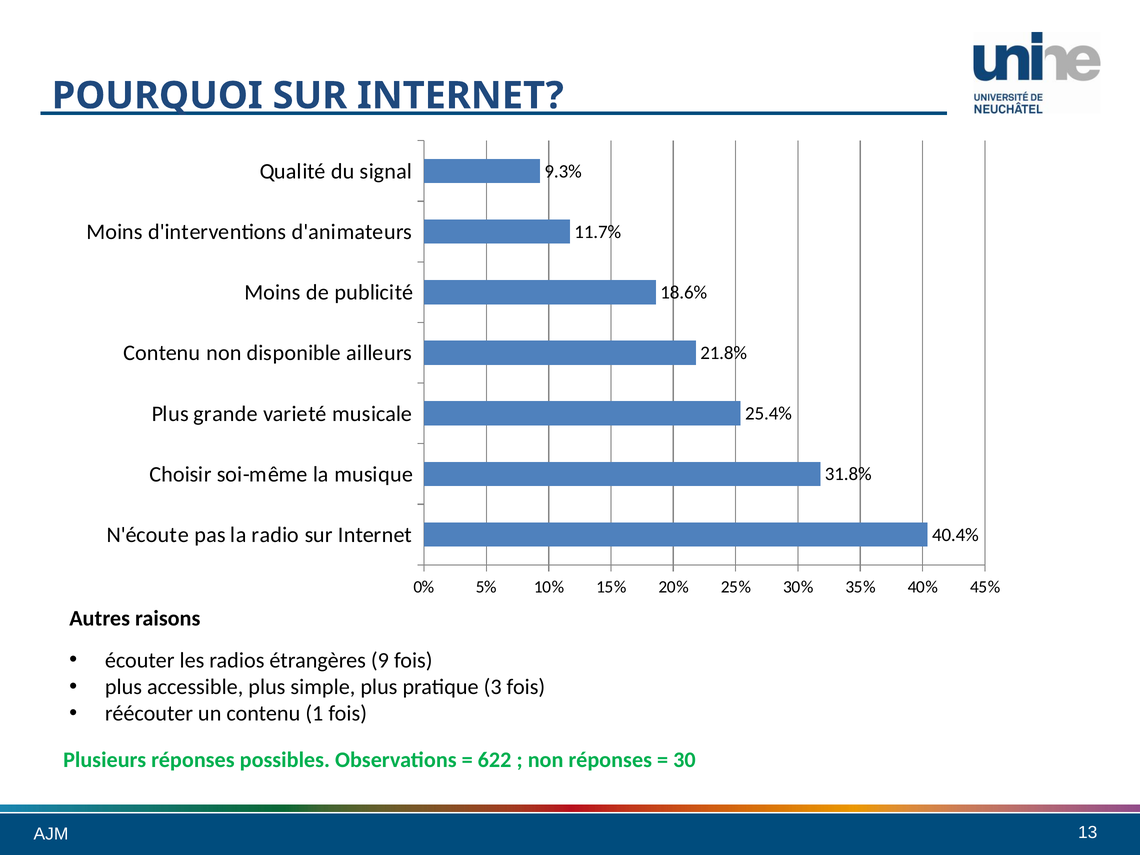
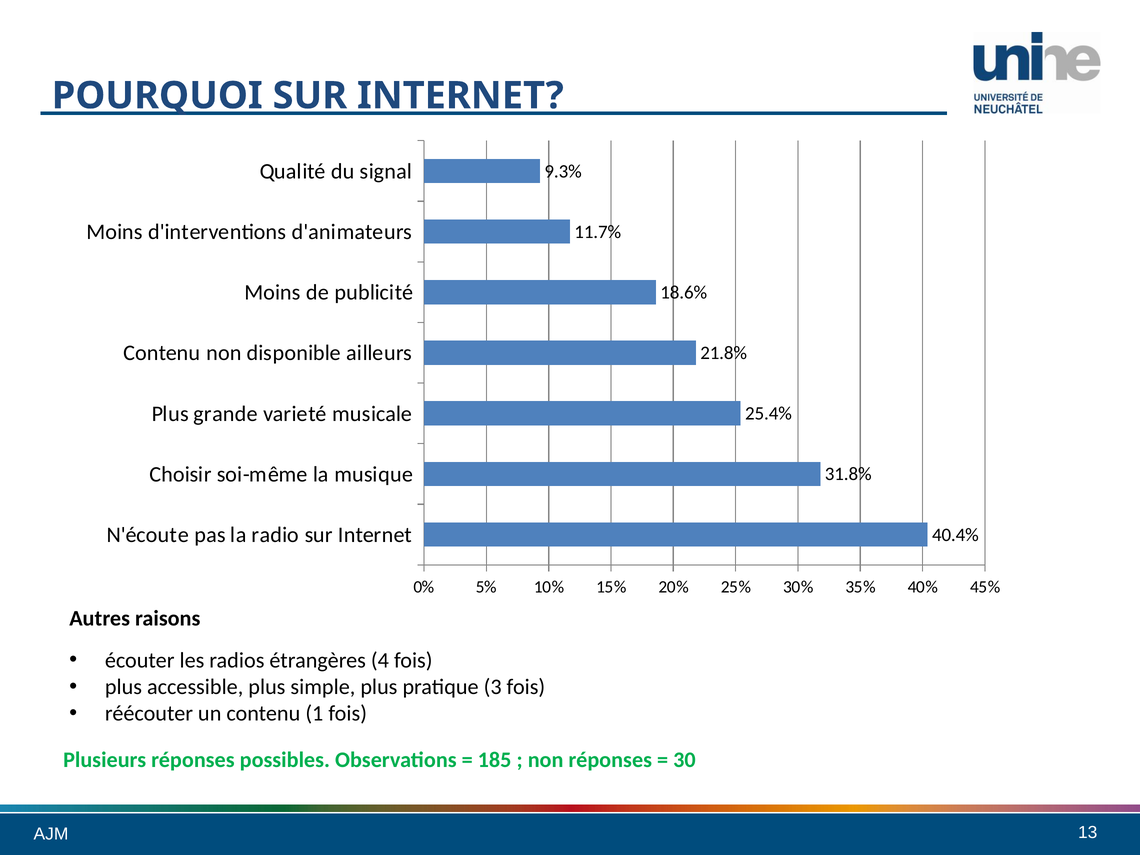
9: 9 -> 4
622: 622 -> 185
